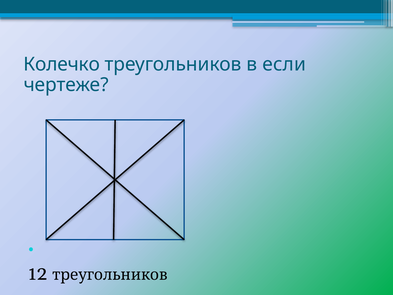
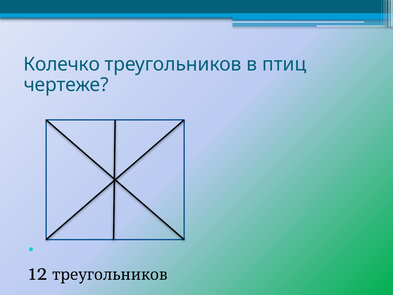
если: если -> птиц
